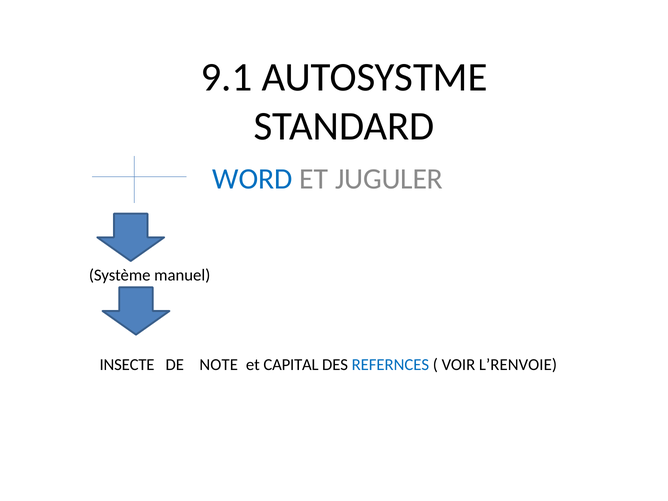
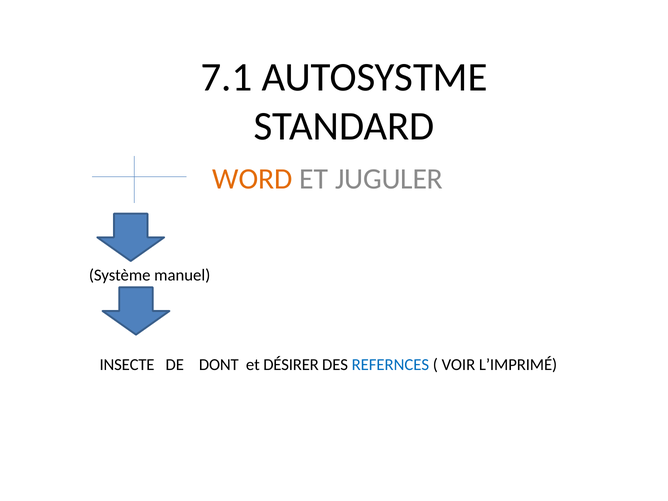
9.1: 9.1 -> 7.1
WORD colour: blue -> orange
NOTE: NOTE -> DONT
CAPITAL: CAPITAL -> DÉSIRER
L’RENVOIE: L’RENVOIE -> L’IMPRIMÉ
